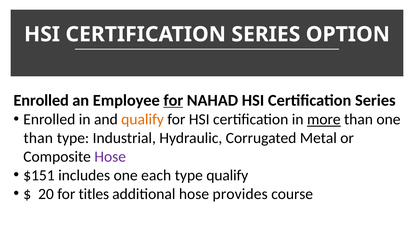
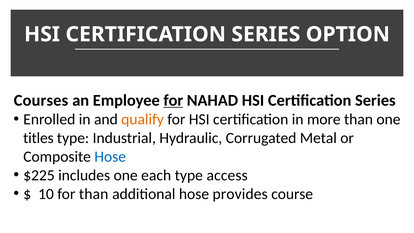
Enrolled at (41, 100): Enrolled -> Courses
more underline: present -> none
than at (38, 138): than -> titles
Hose at (110, 157) colour: purple -> blue
$151: $151 -> $225
type qualify: qualify -> access
20: 20 -> 10
for titles: titles -> than
